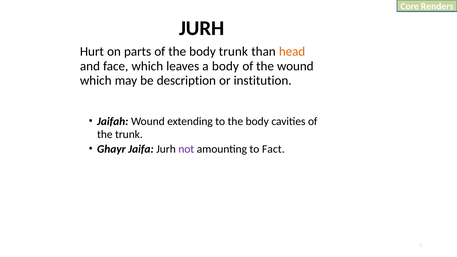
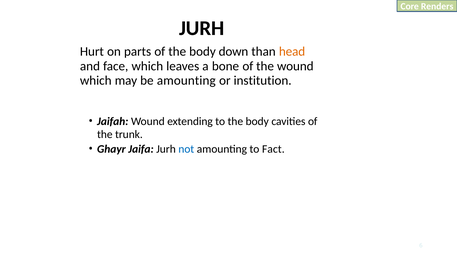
body trunk: trunk -> down
a body: body -> bone
be description: description -> amounting
not colour: purple -> blue
